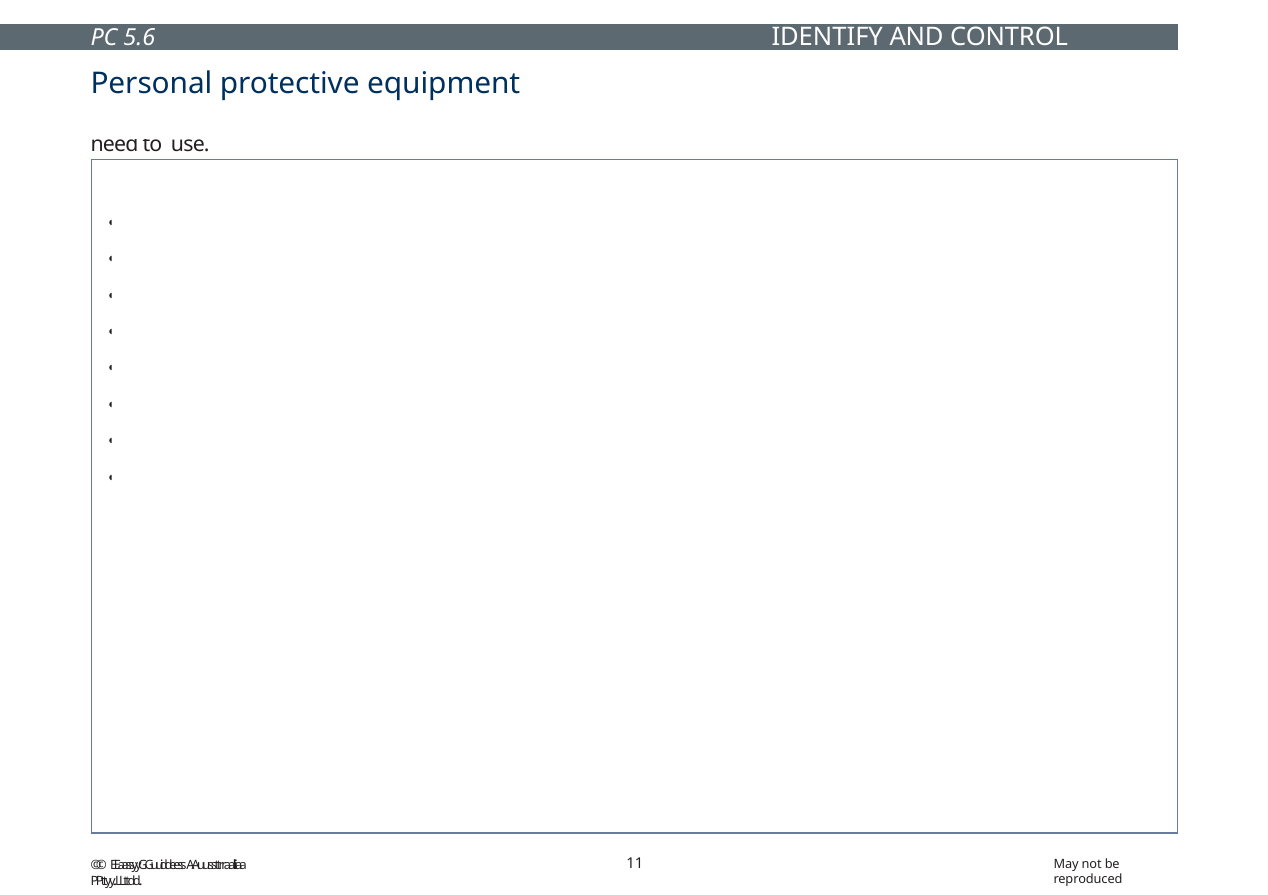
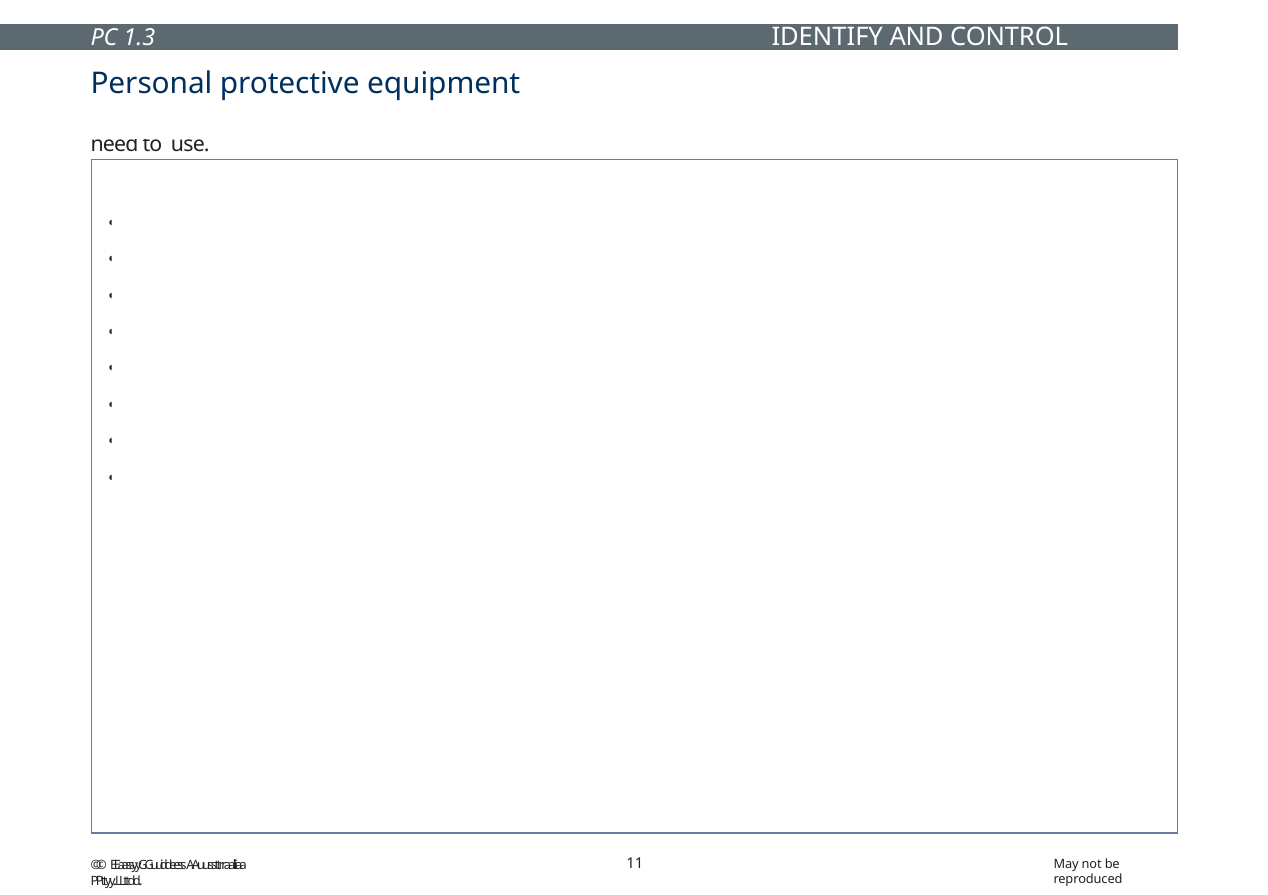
5.6: 5.6 -> 1.3
